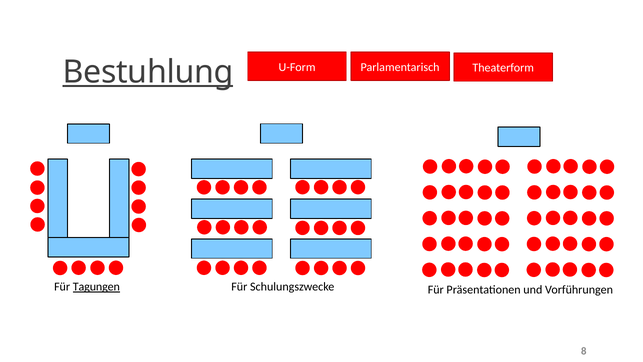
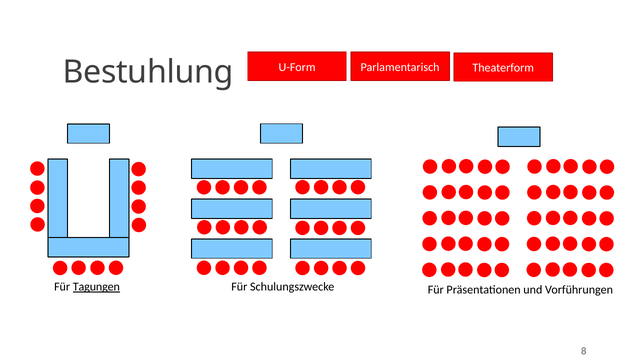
Bestuhlung underline: present -> none
